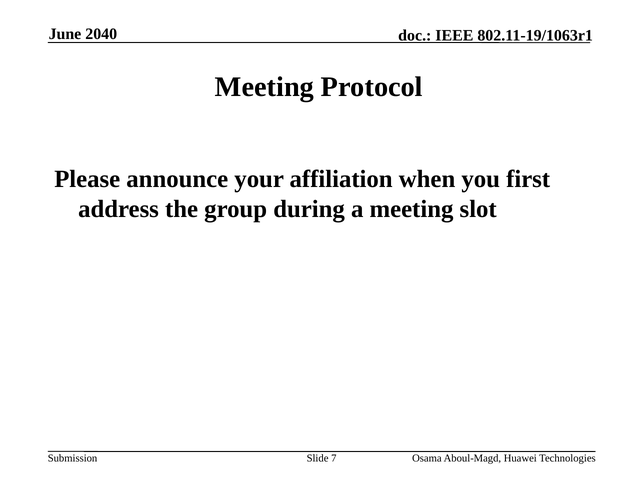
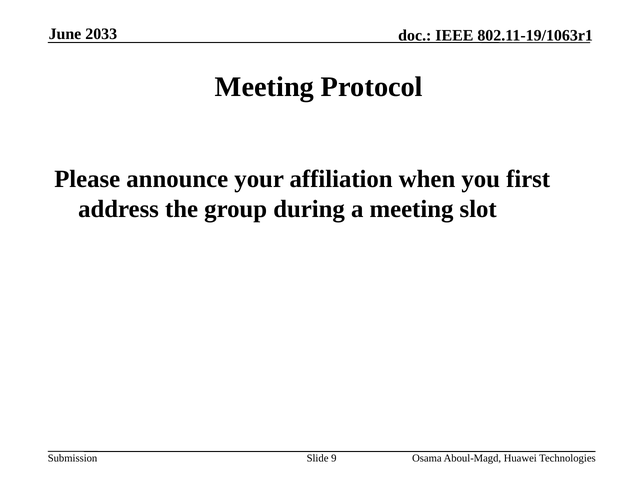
2040: 2040 -> 2033
7: 7 -> 9
